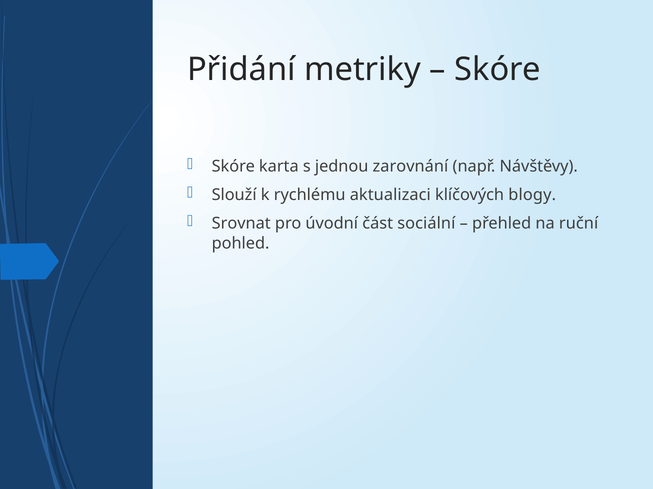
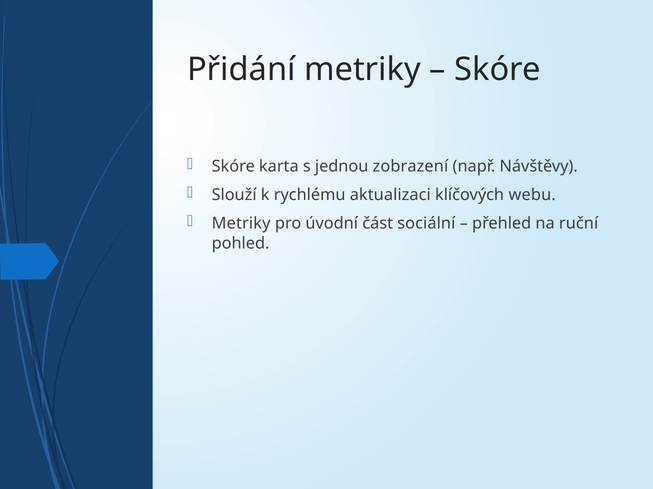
zarovnání: zarovnání -> zobrazení
blogy: blogy -> webu
Srovnat at (241, 224): Srovnat -> Metriky
